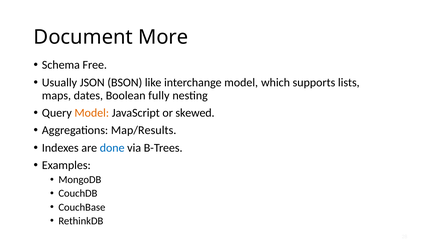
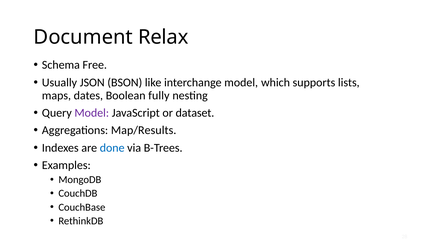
More: More -> Relax
Model at (92, 113) colour: orange -> purple
skewed: skewed -> dataset
